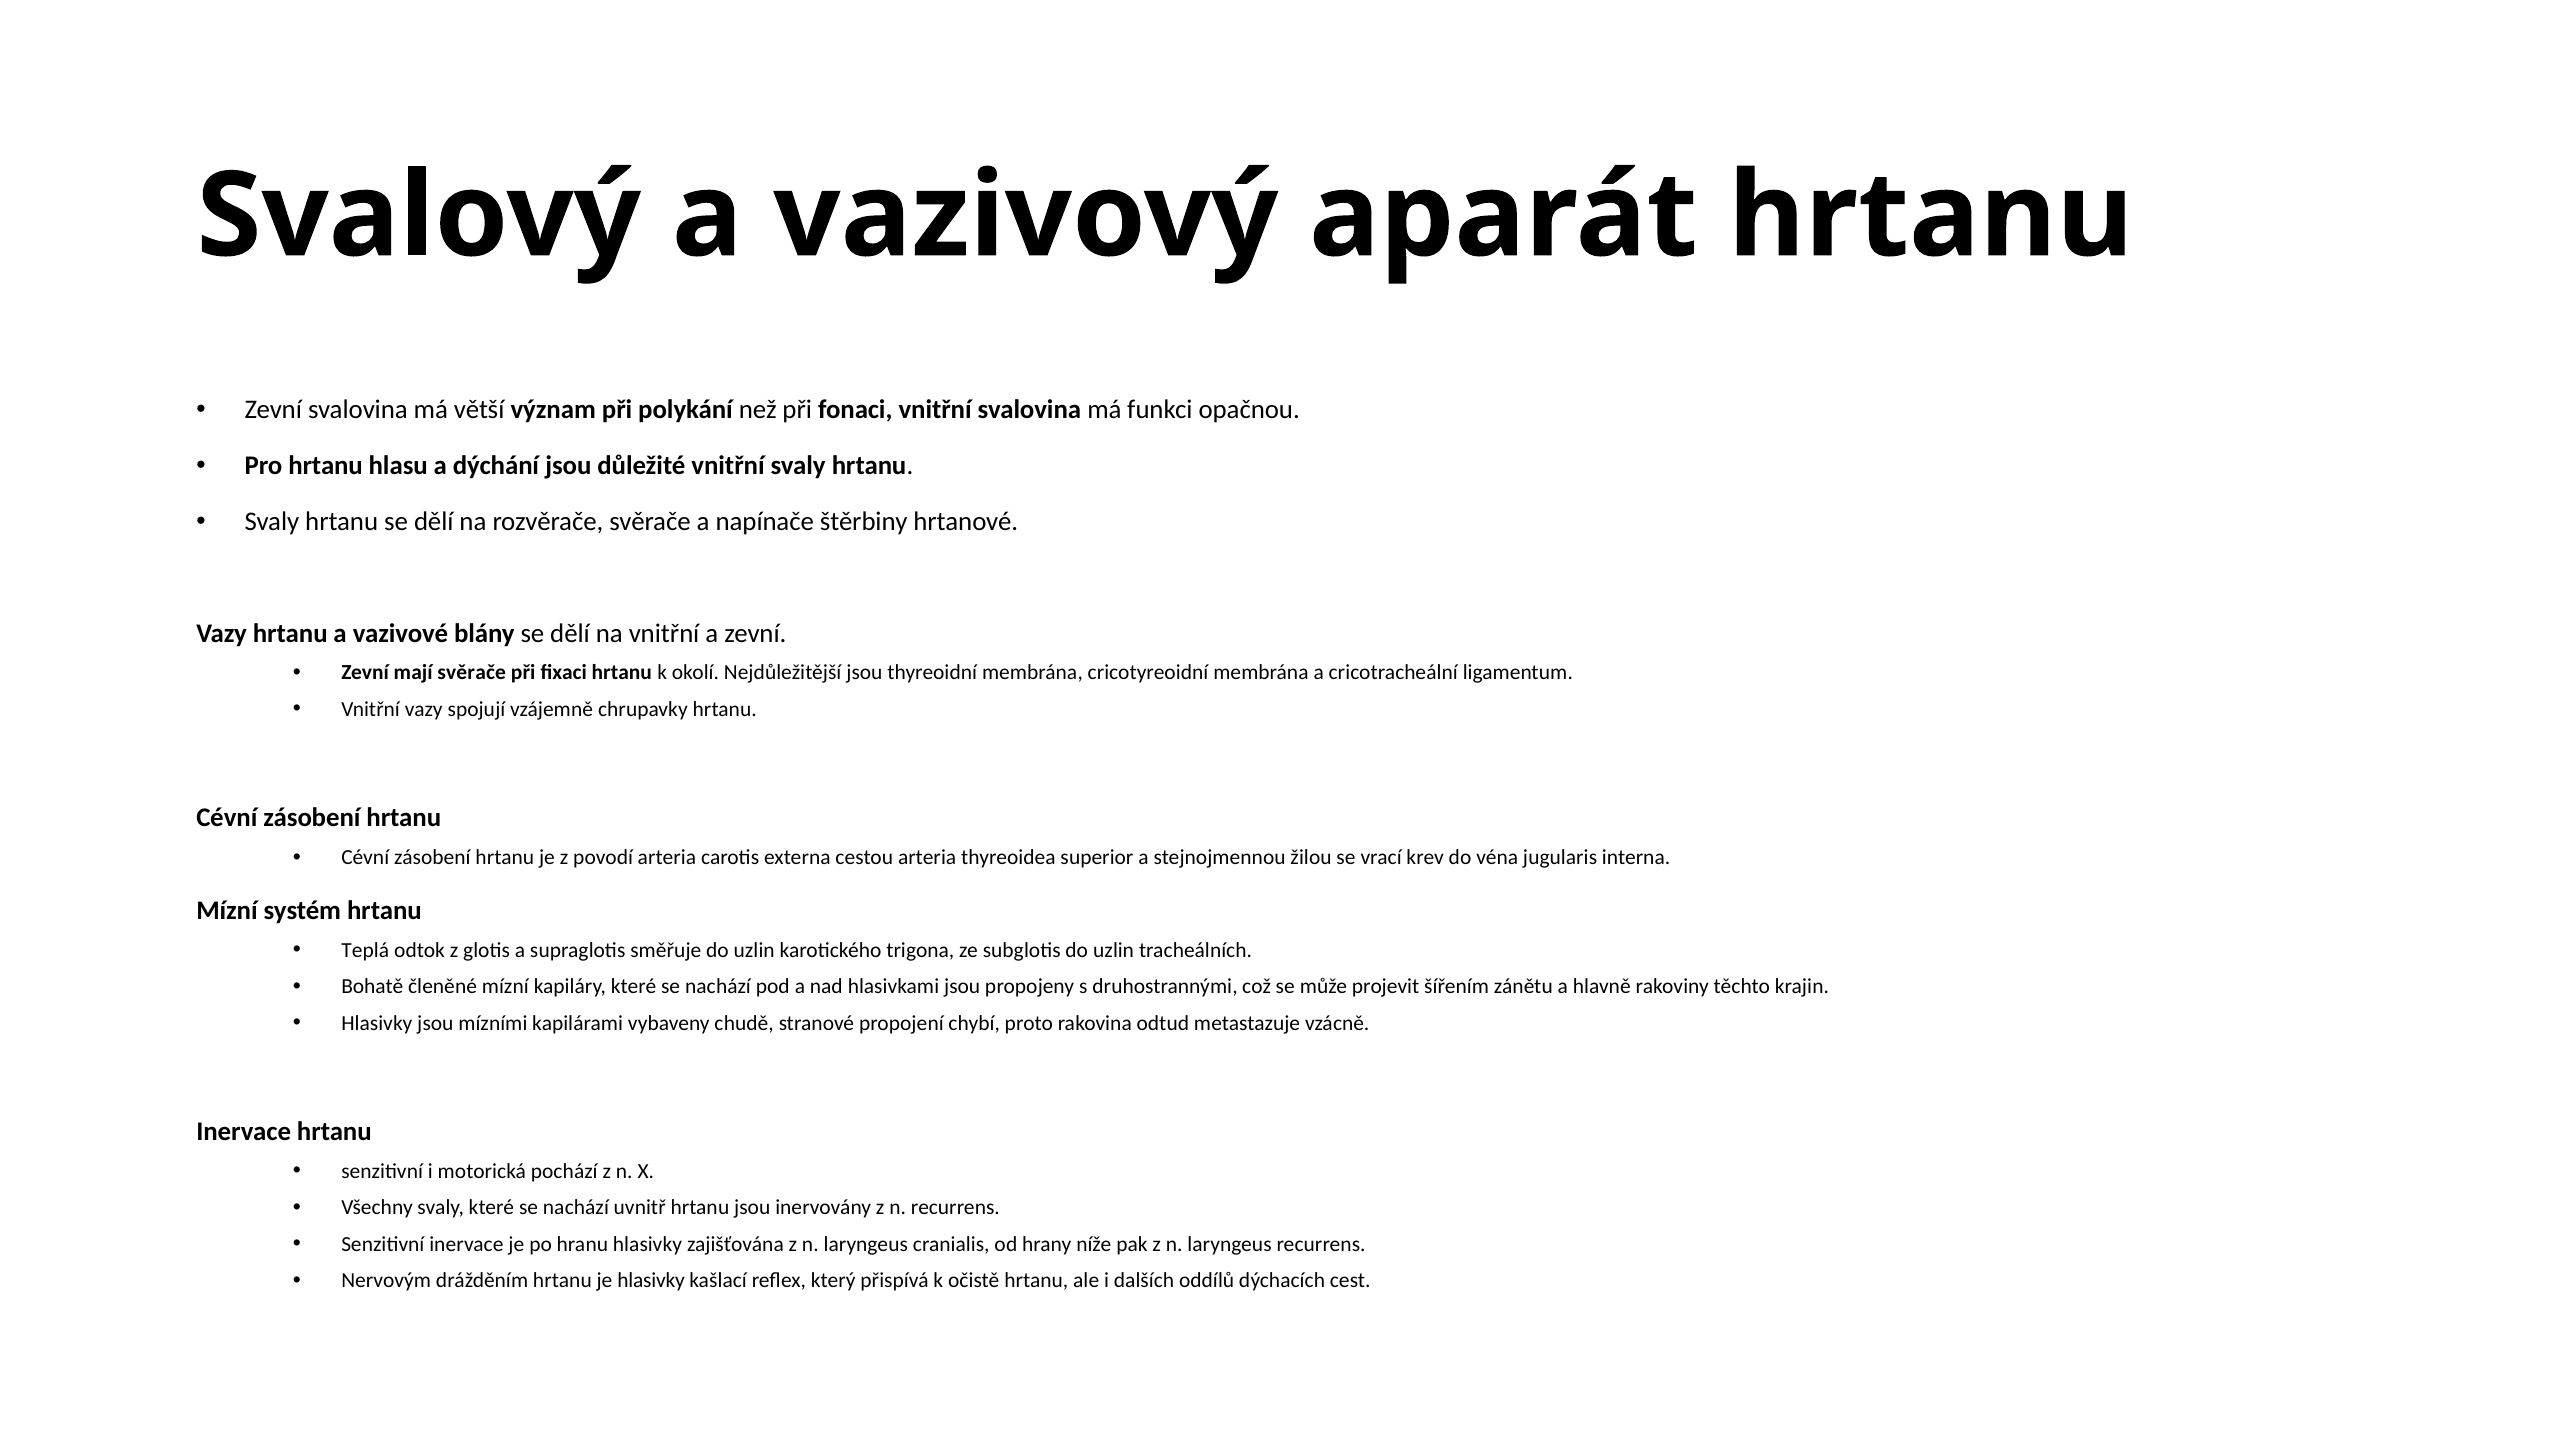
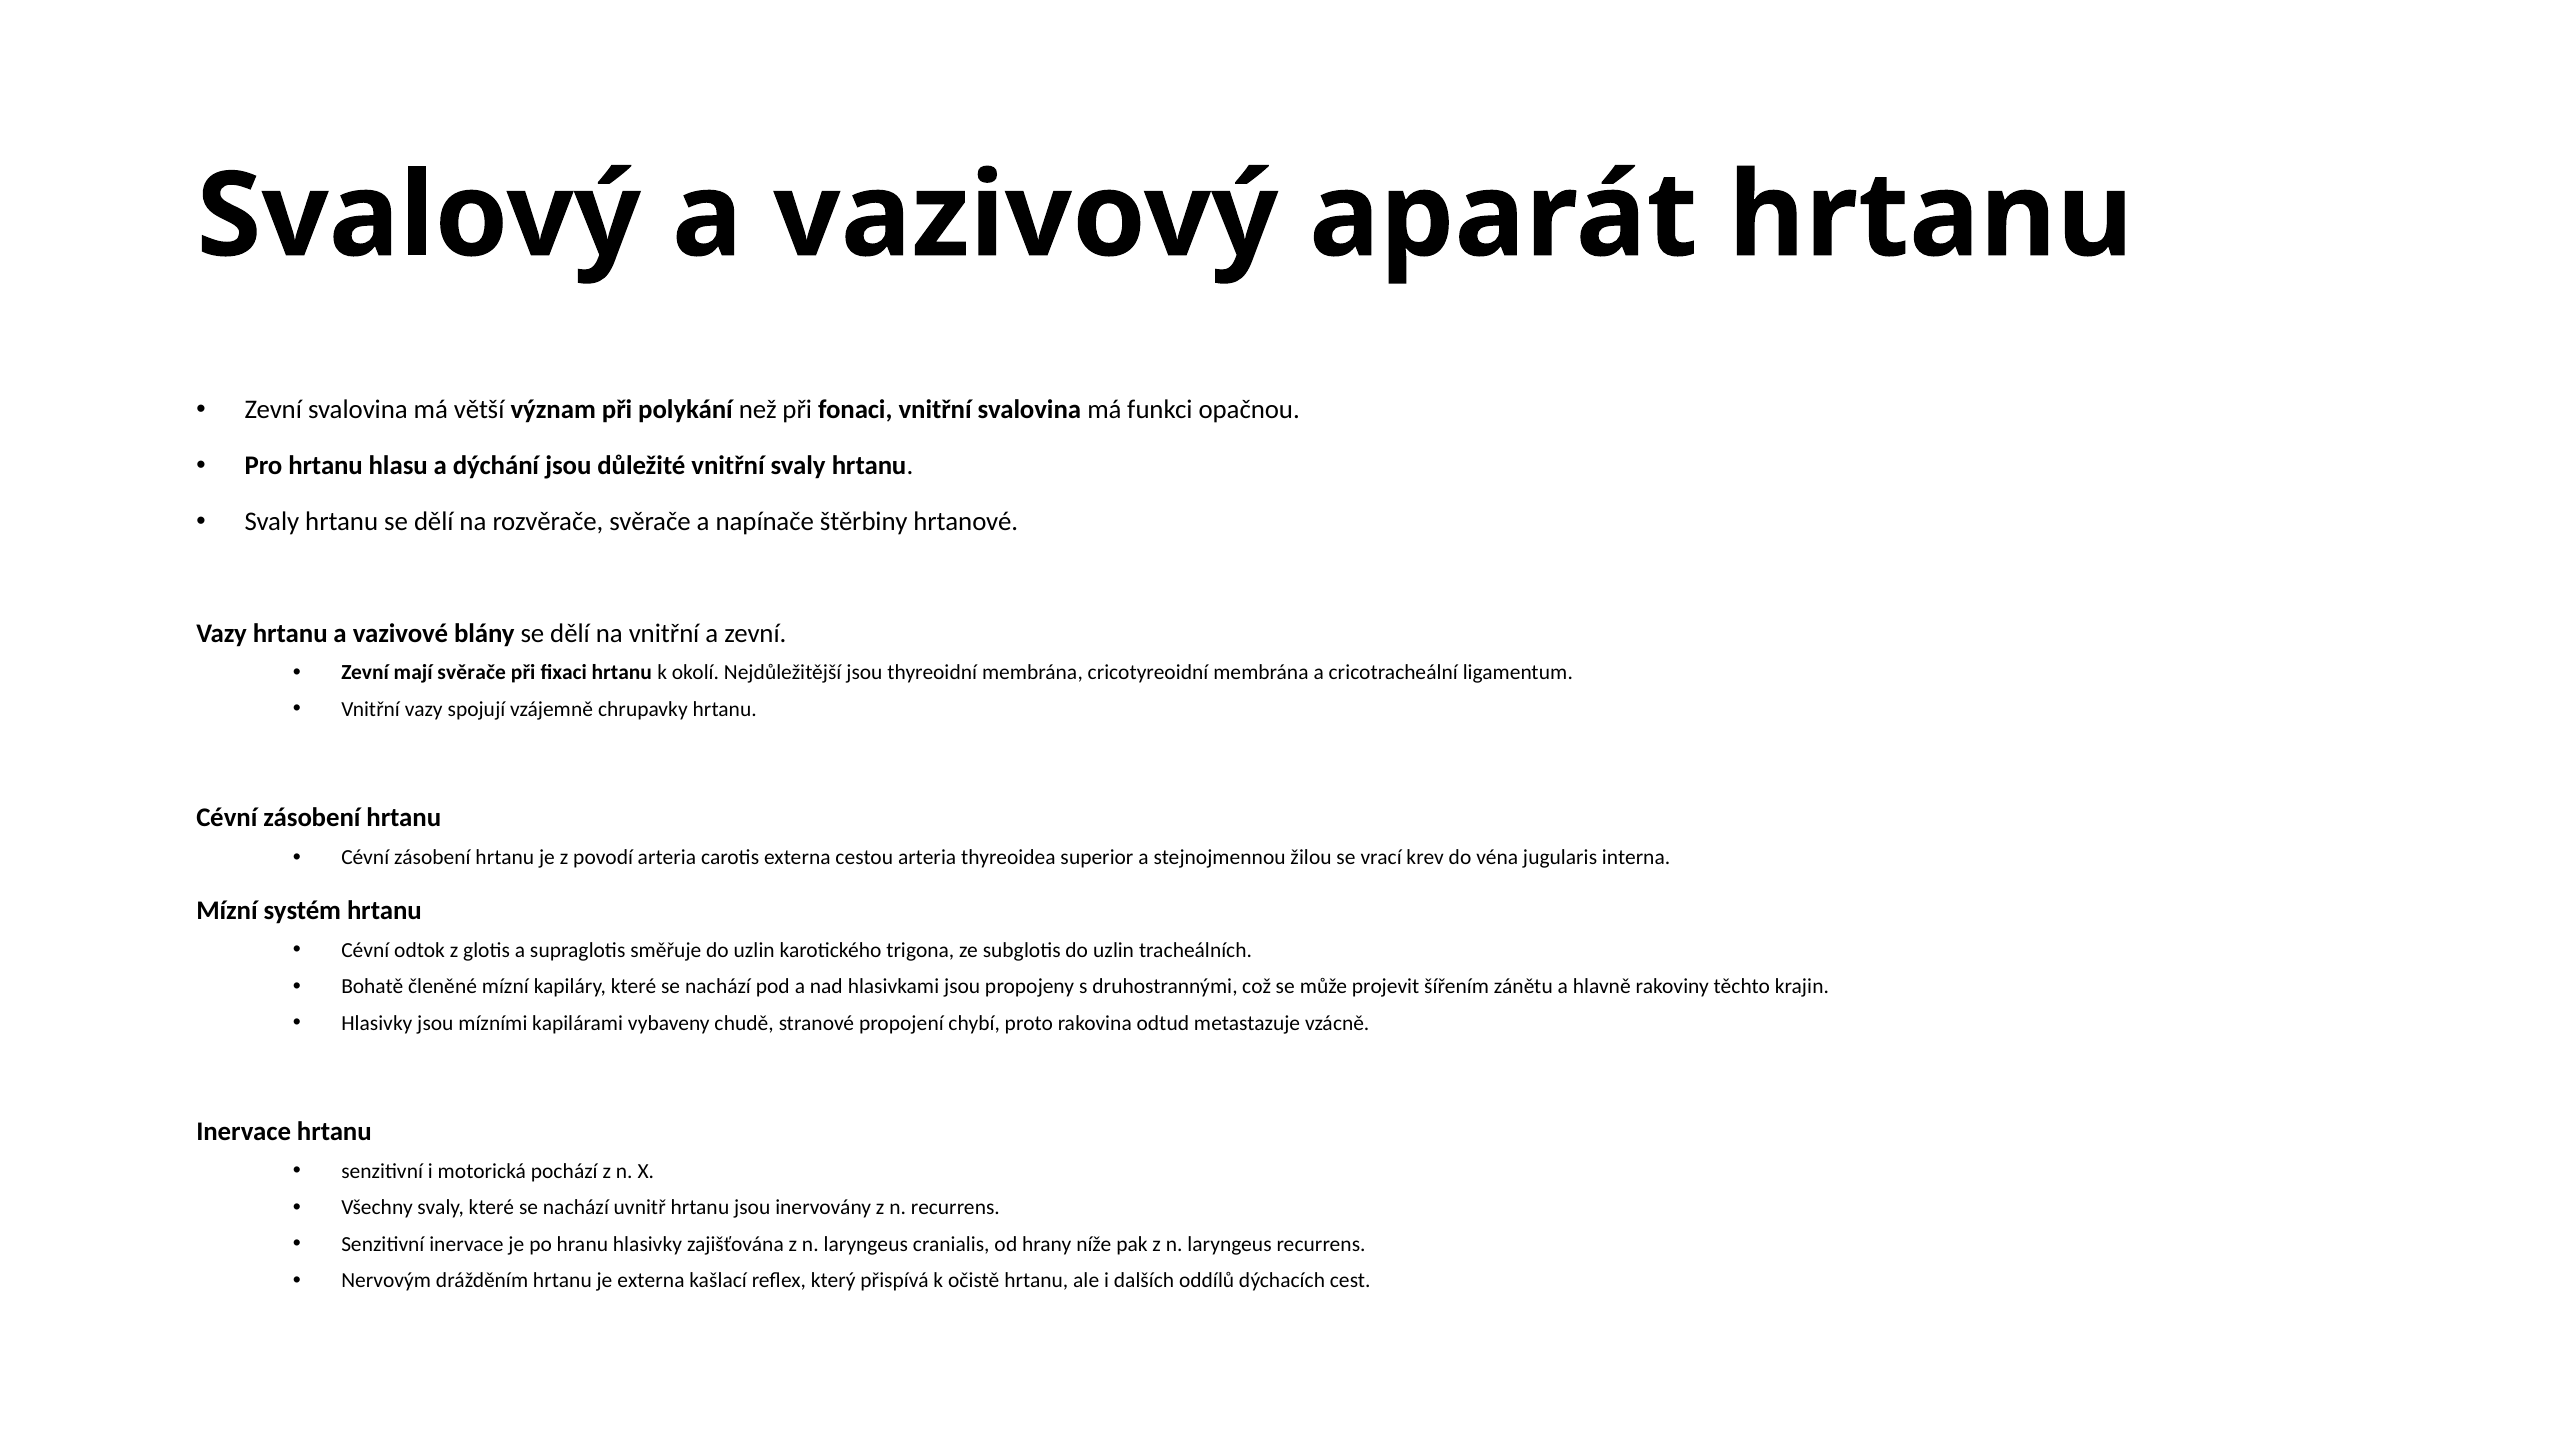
Teplá at (365, 950): Teplá -> Cévní
je hlasivky: hlasivky -> externa
